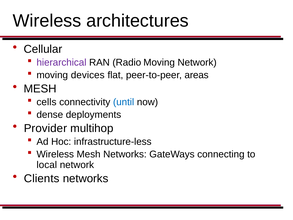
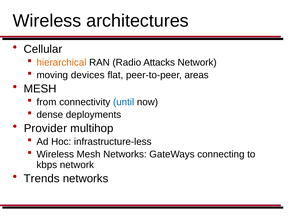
hierarchical colour: purple -> orange
Radio Moving: Moving -> Attacks
cells: cells -> from
local: local -> kbps
Clients: Clients -> Trends
